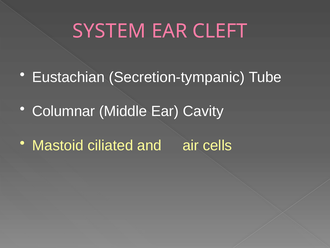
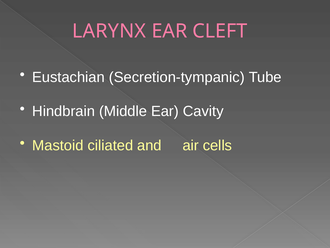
SYSTEM: SYSTEM -> LARYNX
Columnar: Columnar -> Hindbrain
